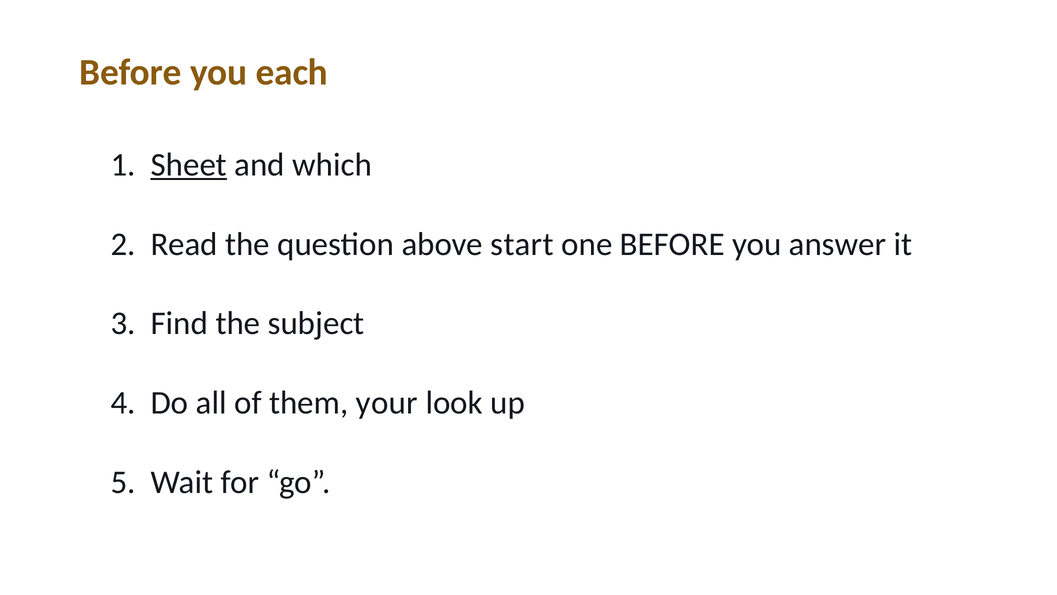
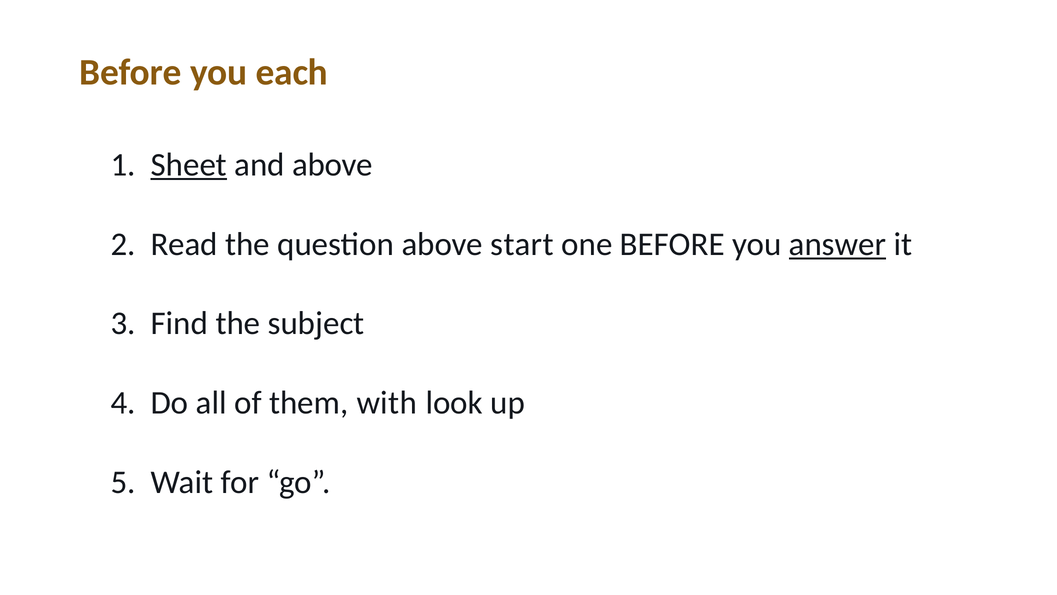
and which: which -> above
answer underline: none -> present
your: your -> with
